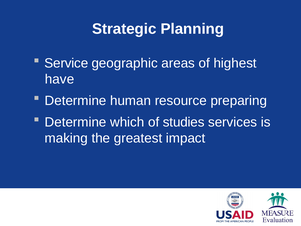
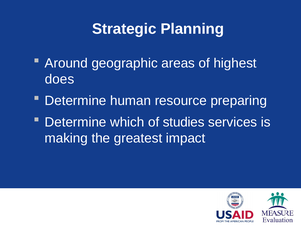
Service: Service -> Around
have: have -> does
